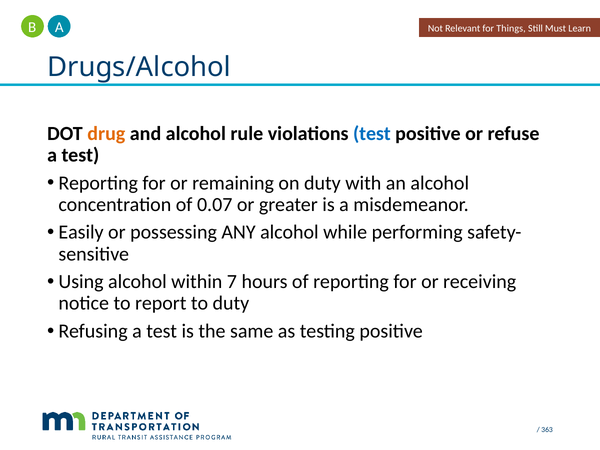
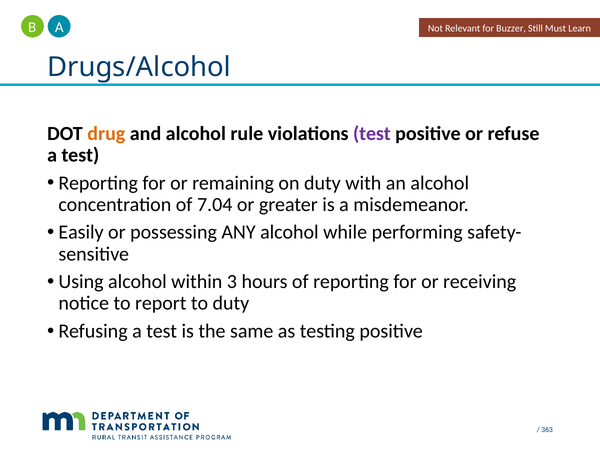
Things: Things -> Buzzer
test at (372, 133) colour: blue -> purple
0.07: 0.07 -> 7.04
7: 7 -> 3
